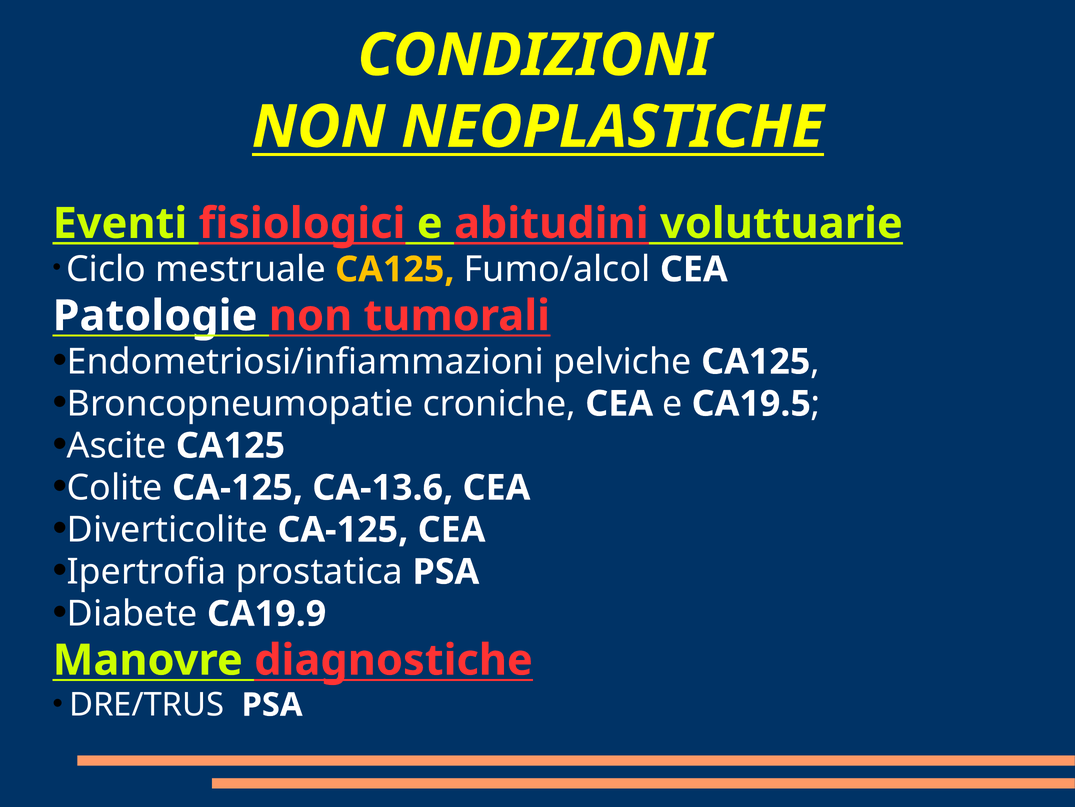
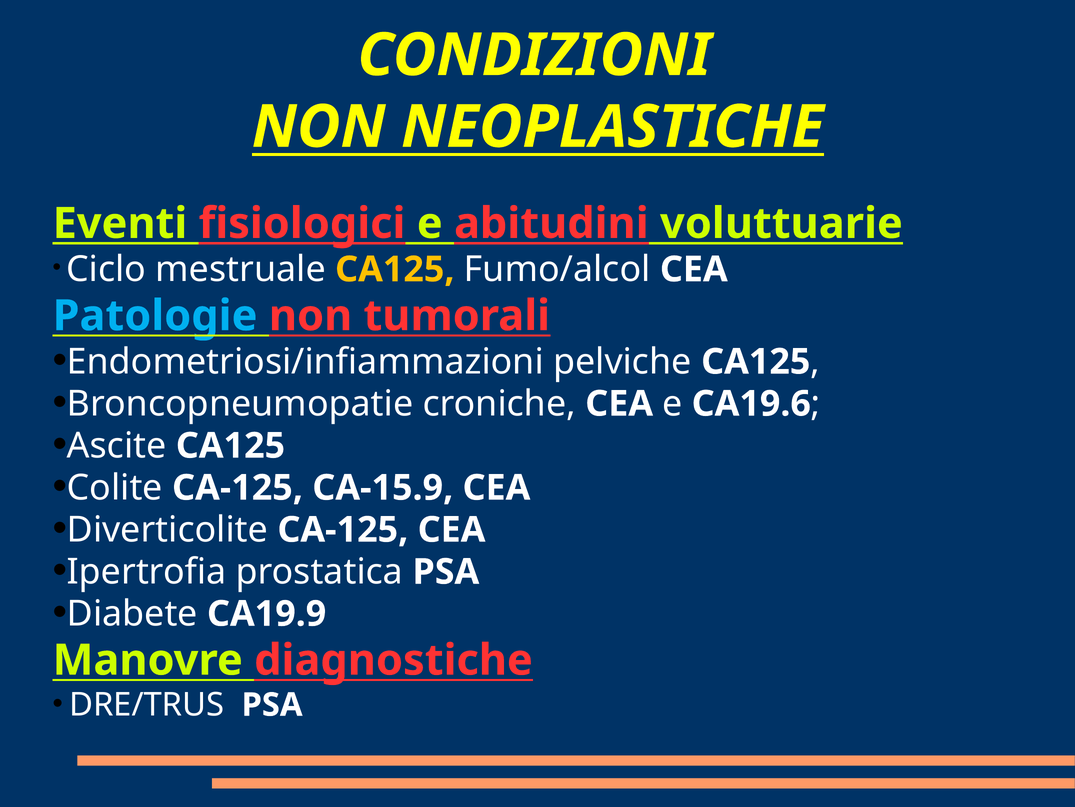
Patologie colour: white -> light blue
CA19.5: CA19.5 -> CA19.6
CA-13.6: CA-13.6 -> CA-15.9
